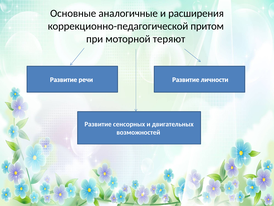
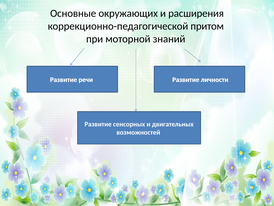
аналогичные: аналогичные -> окружающих
теряют: теряют -> знаний
